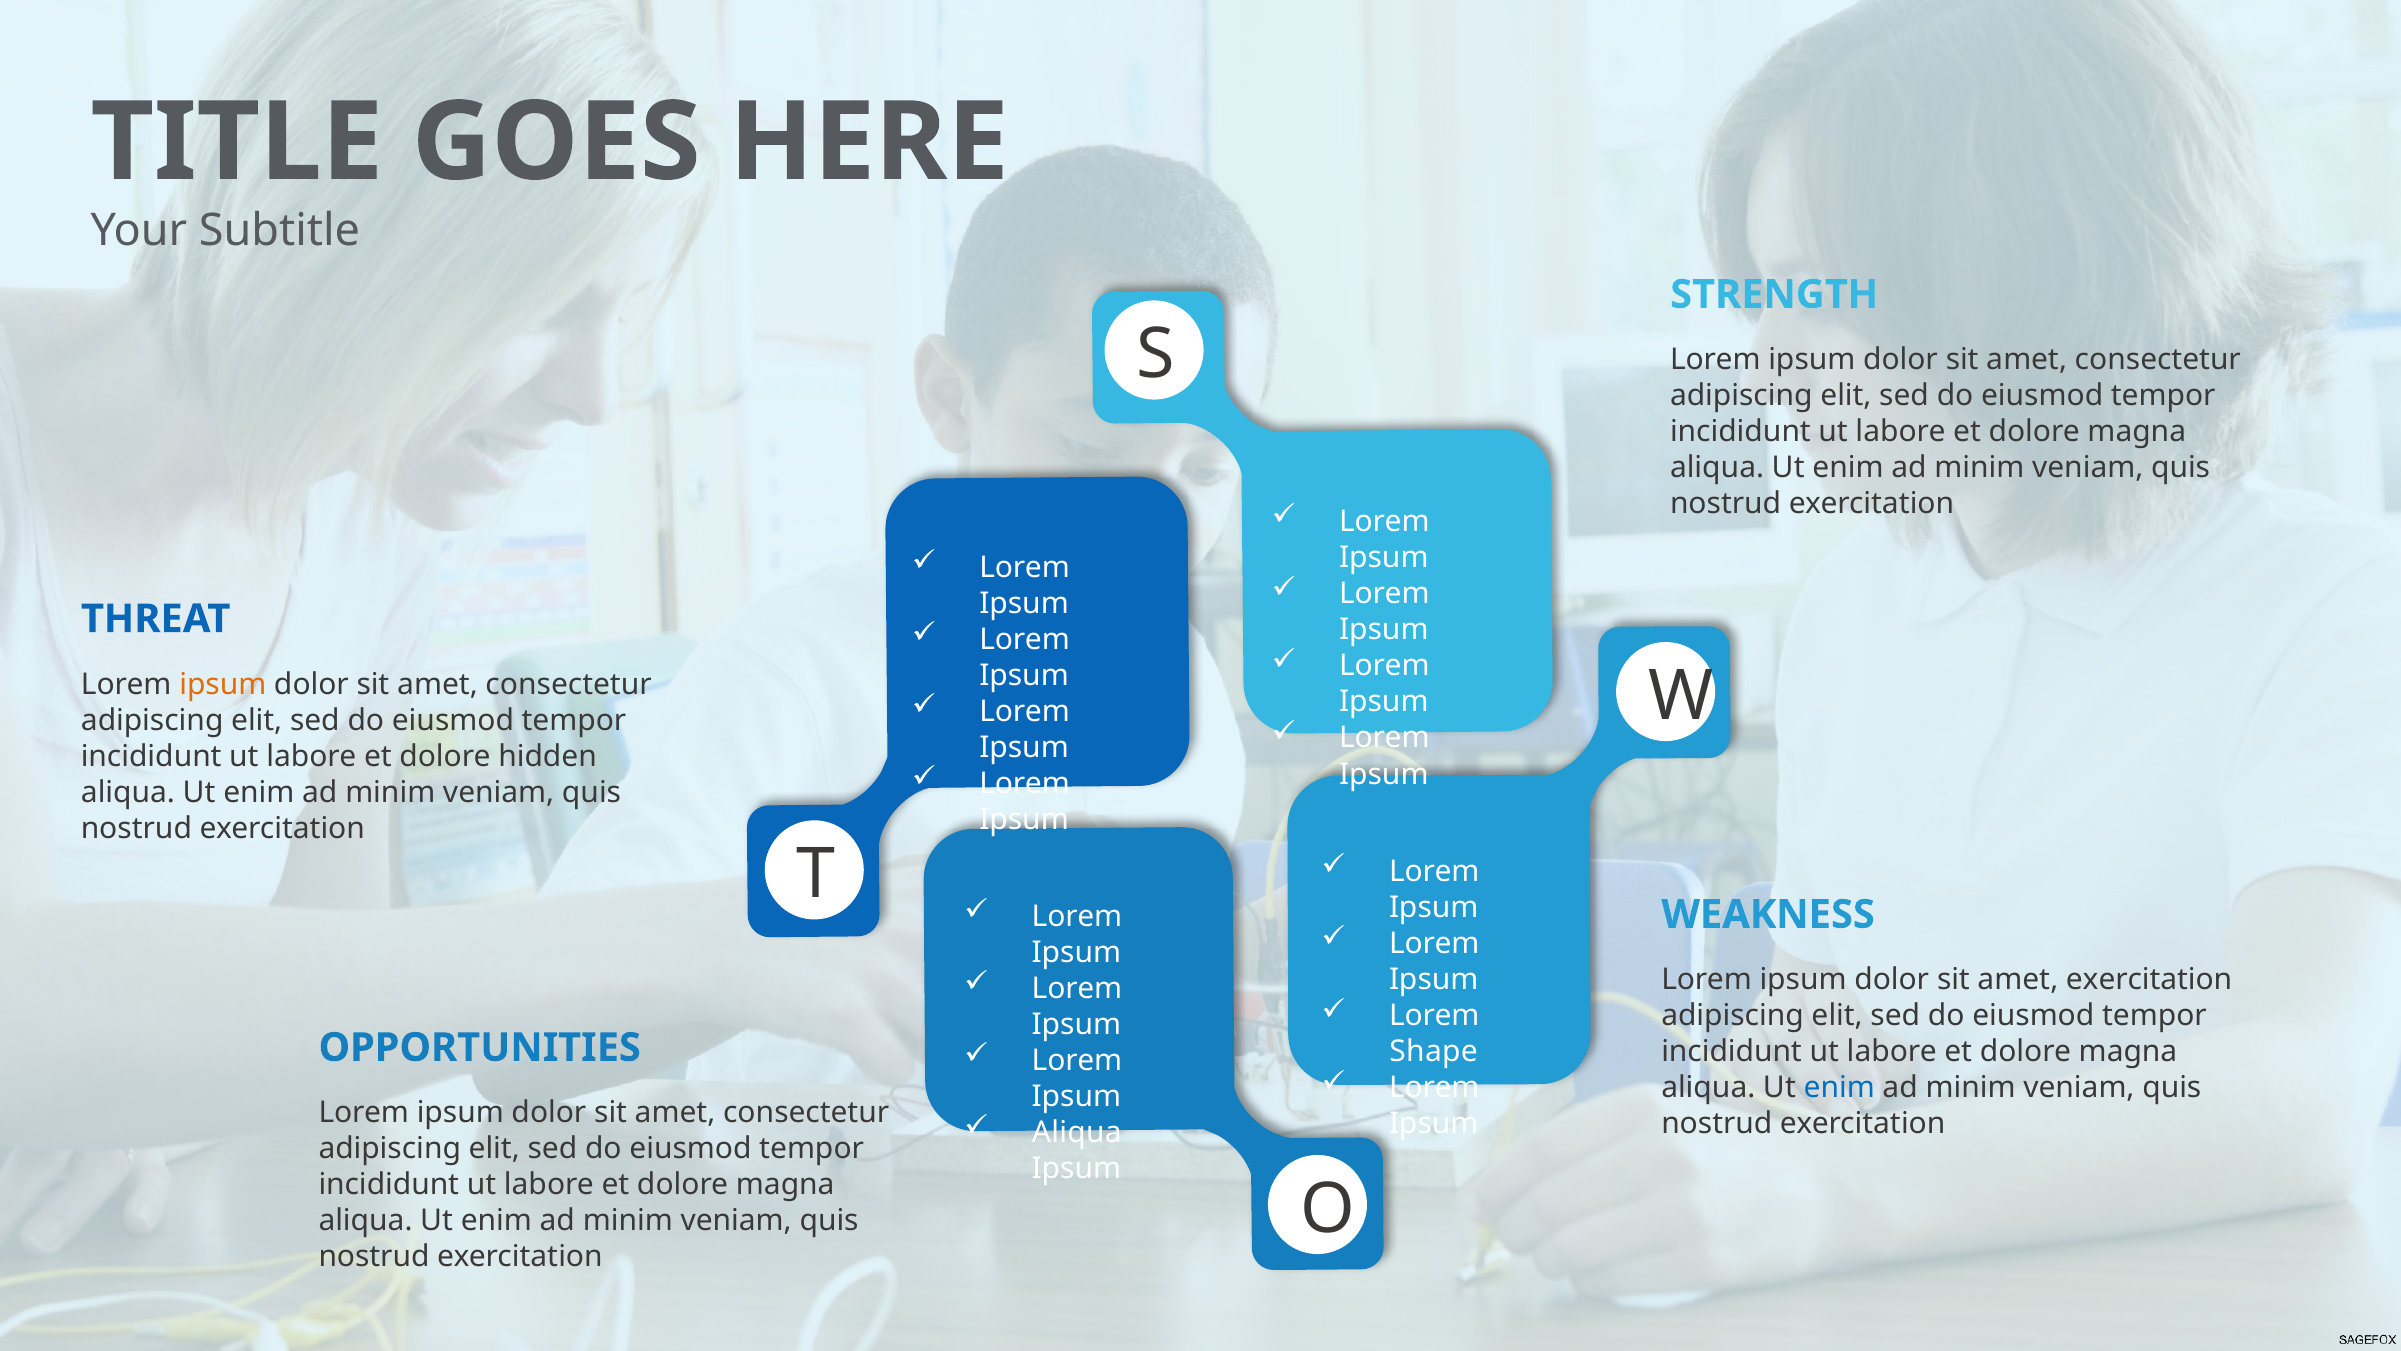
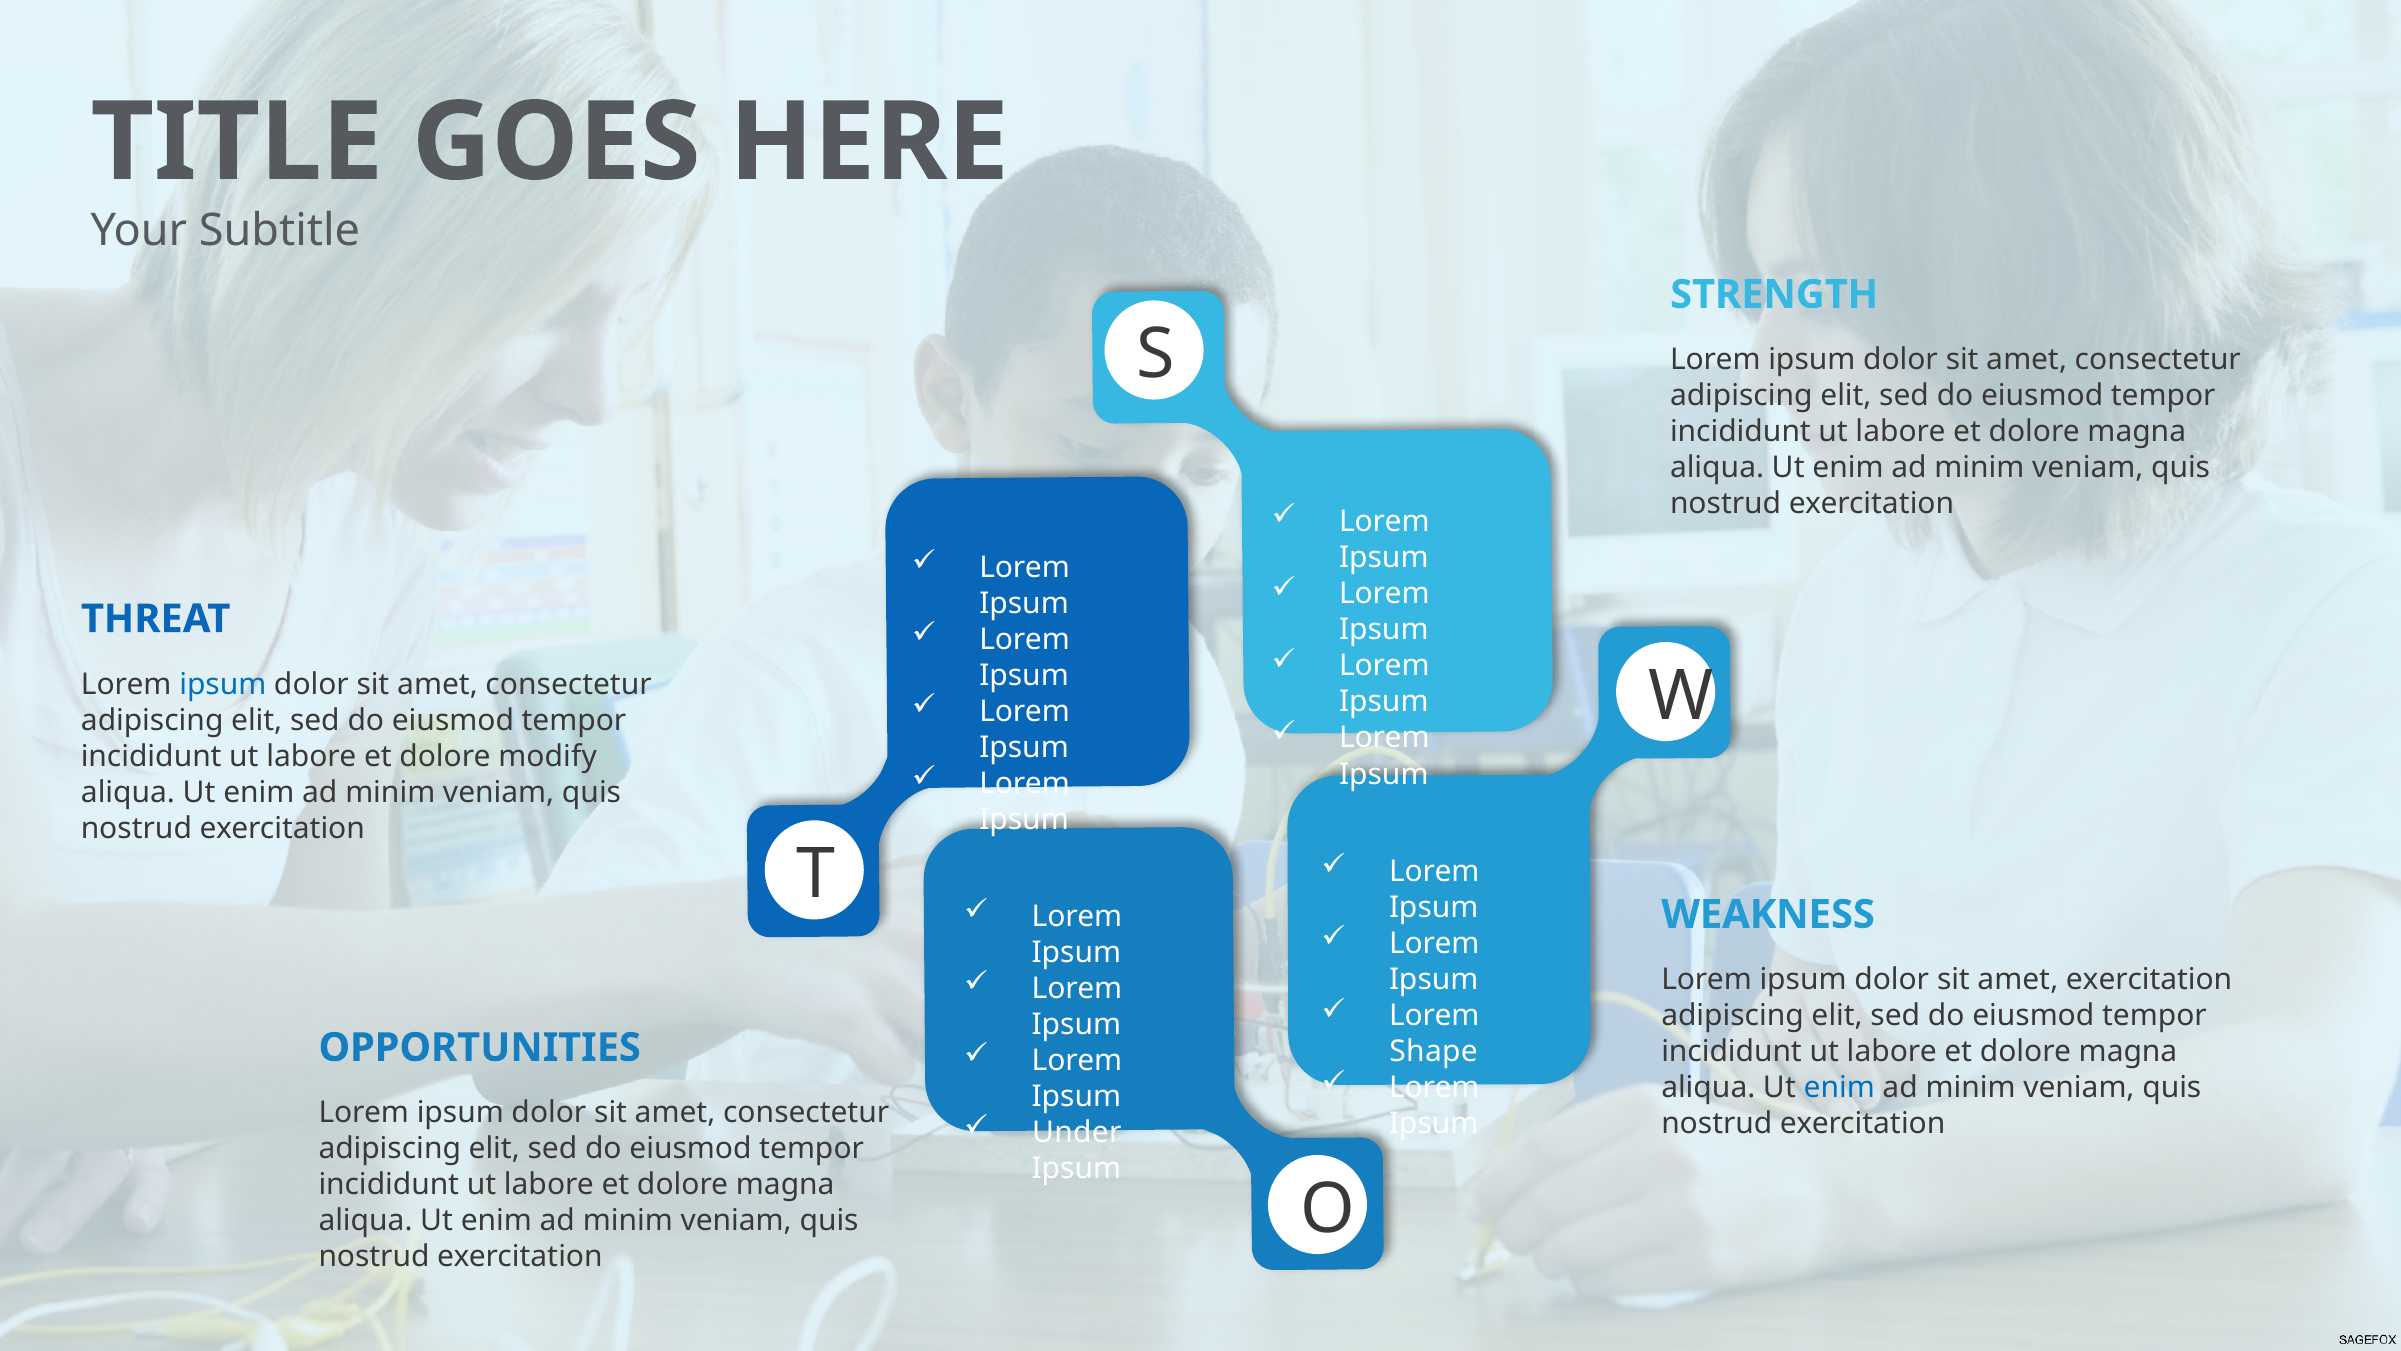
ipsum at (223, 684) colour: orange -> blue
hidden: hidden -> modify
Aliqua at (1077, 1132): Aliqua -> Under
